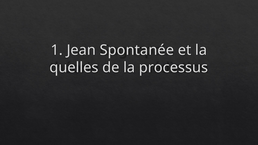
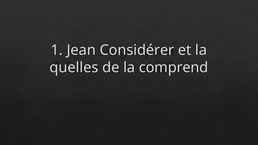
Spontanée: Spontanée -> Considérer
processus: processus -> comprend
